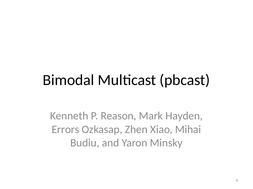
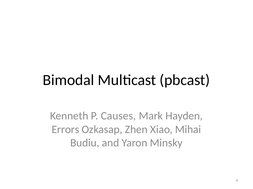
Reason: Reason -> Causes
